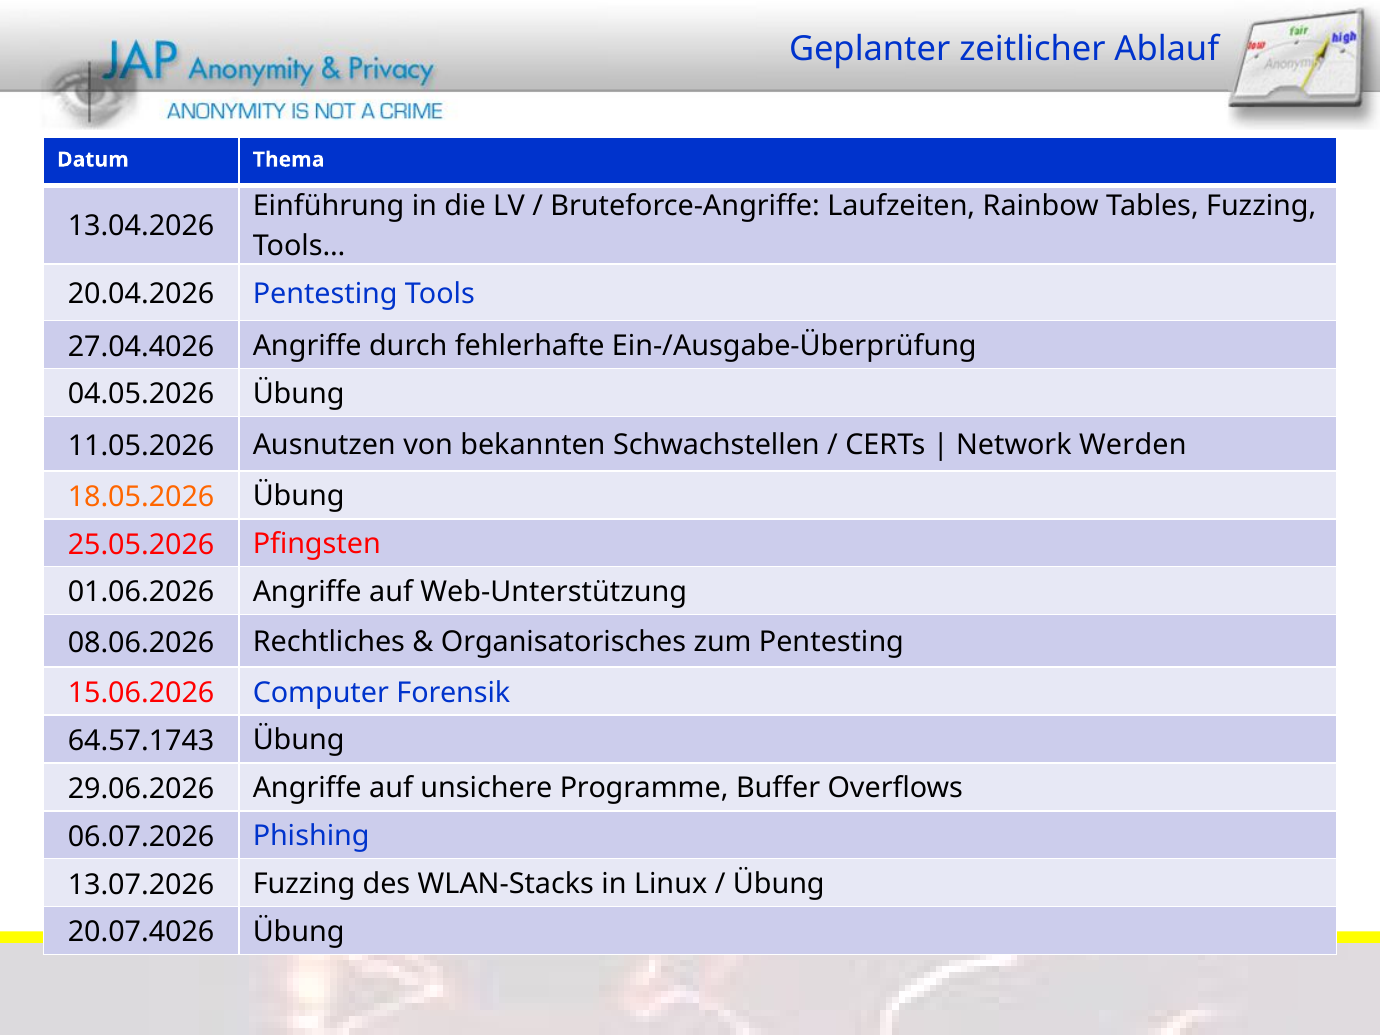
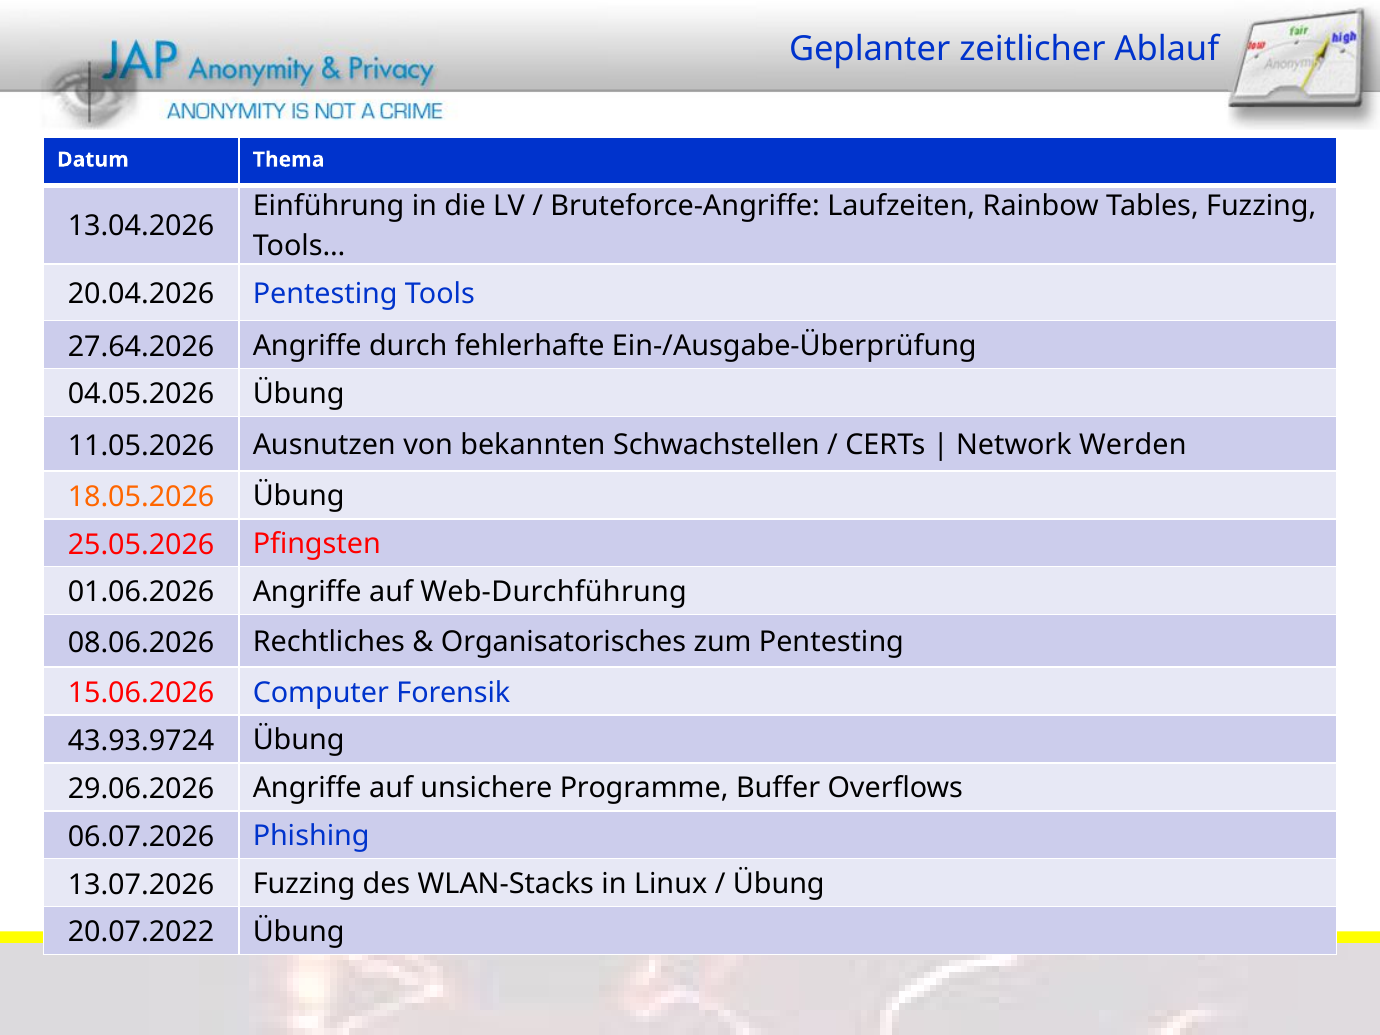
27.04.4026: 27.04.4026 -> 27.64.2026
Web-Unterstützung: Web-Unterstützung -> Web-Durchführung
64.57.1743: 64.57.1743 -> 43.93.9724
20.07.4026: 20.07.4026 -> 20.07.2022
